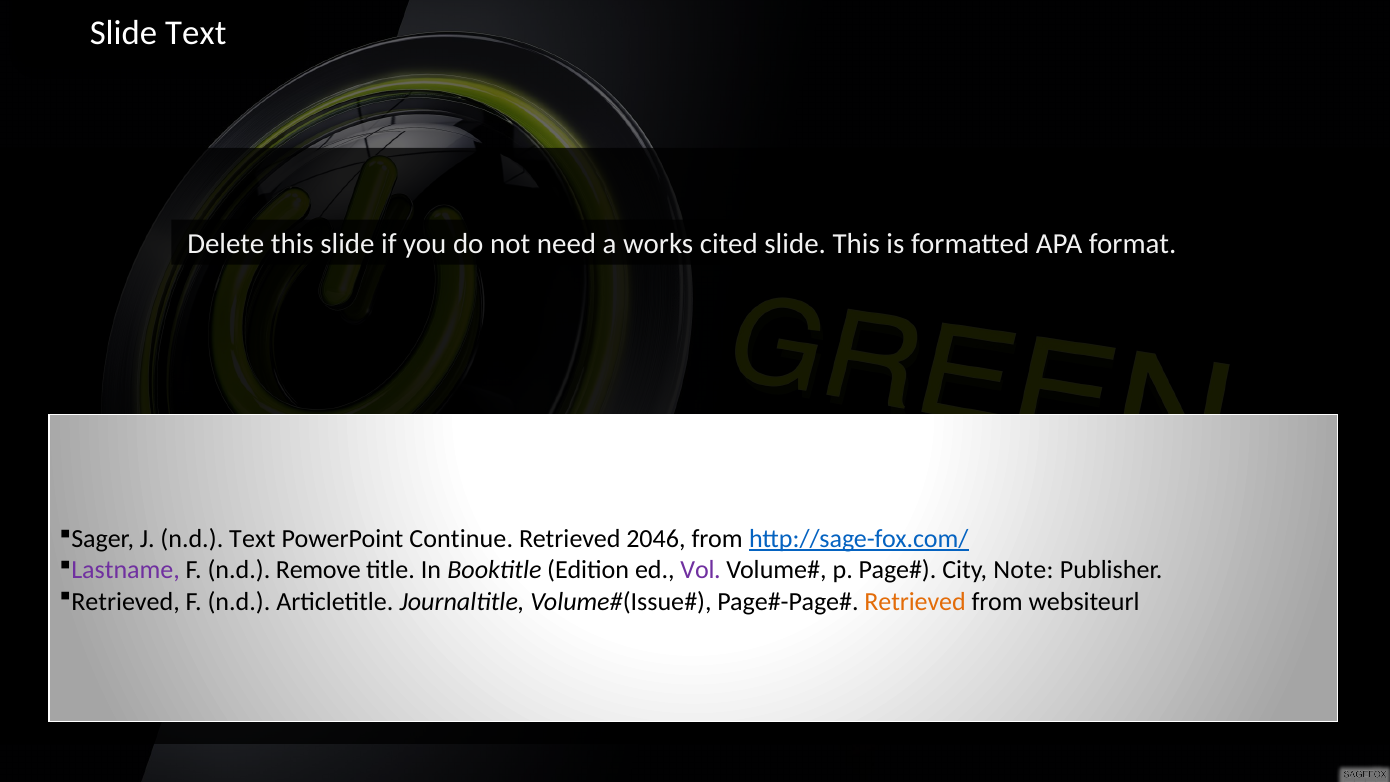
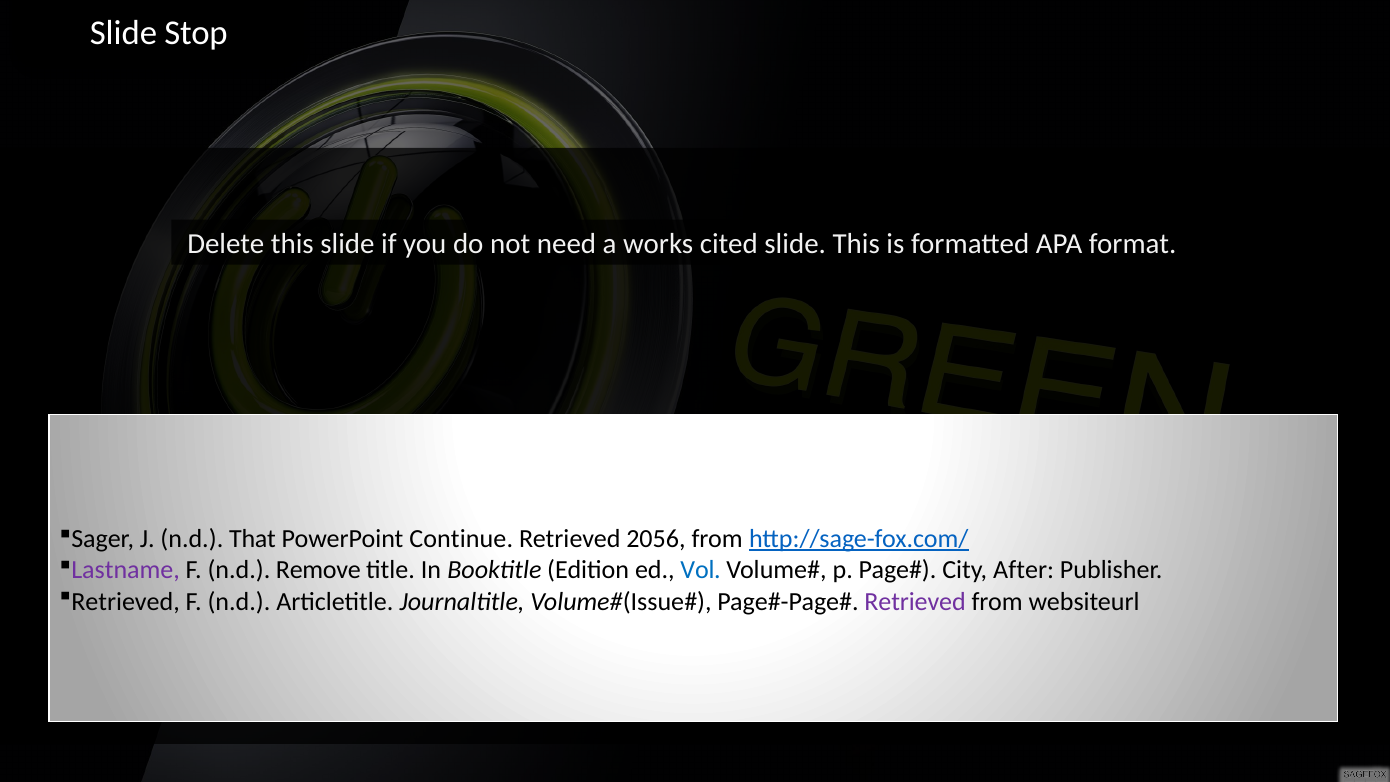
Slide Text: Text -> Stop
n.d Text: Text -> That
2046: 2046 -> 2056
Vol colour: purple -> blue
Note: Note -> After
Retrieved at (915, 602) colour: orange -> purple
